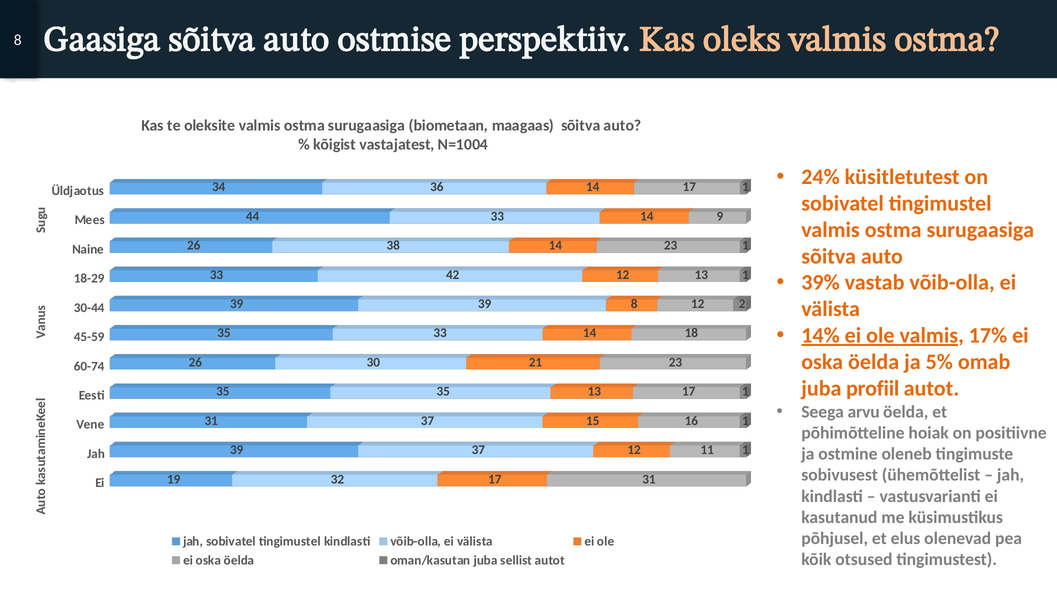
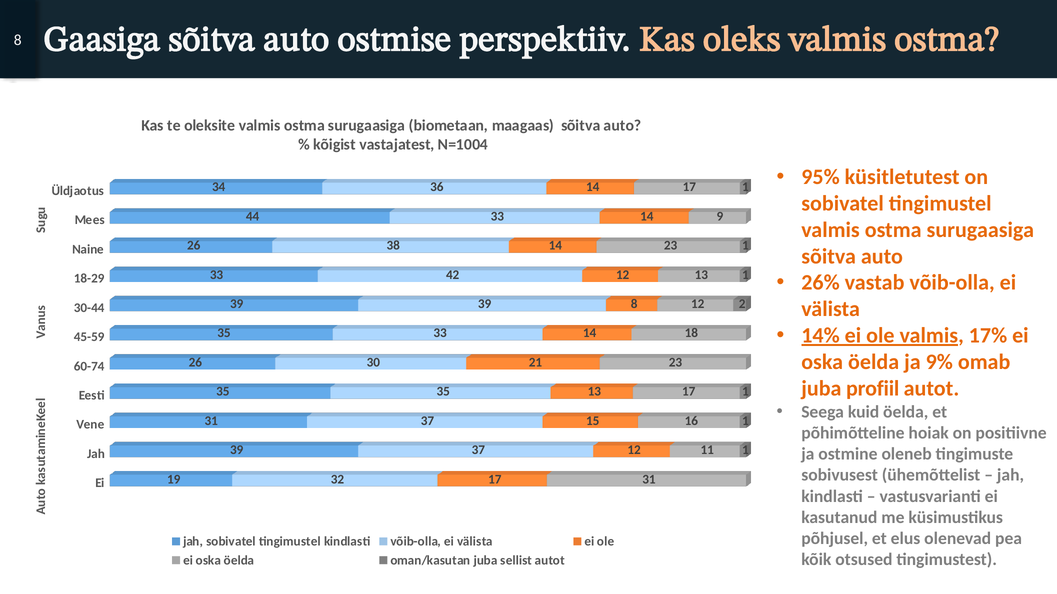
24%: 24% -> 95%
39%: 39% -> 26%
5%: 5% -> 9%
arvu: arvu -> kuid
